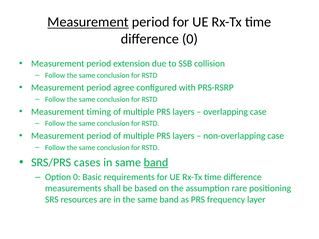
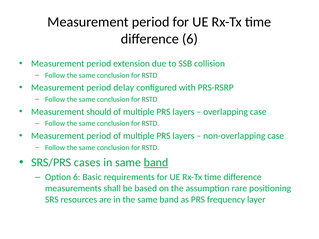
Measurement at (88, 22) underline: present -> none
difference 0: 0 -> 6
agree: agree -> delay
timing: timing -> should
Option 0: 0 -> 6
